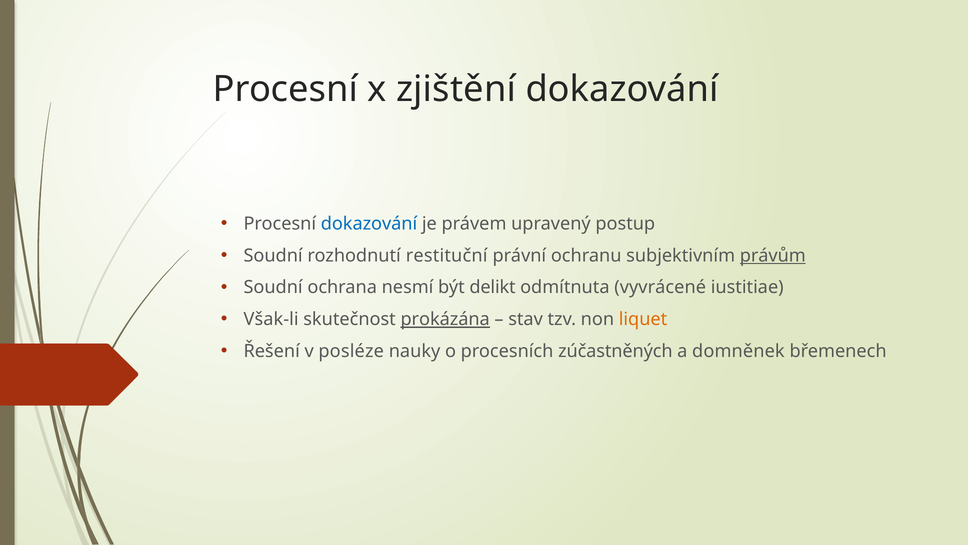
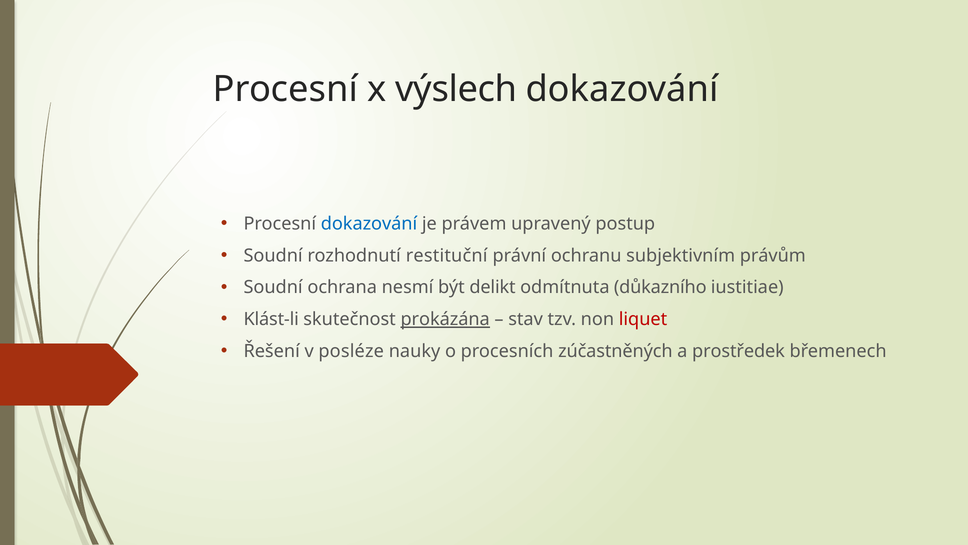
zjištění: zjištění -> výslech
právům underline: present -> none
vyvrácené: vyvrácené -> důkazního
Však-li: Však-li -> Klást-li
liquet colour: orange -> red
domněnek: domněnek -> prostředek
